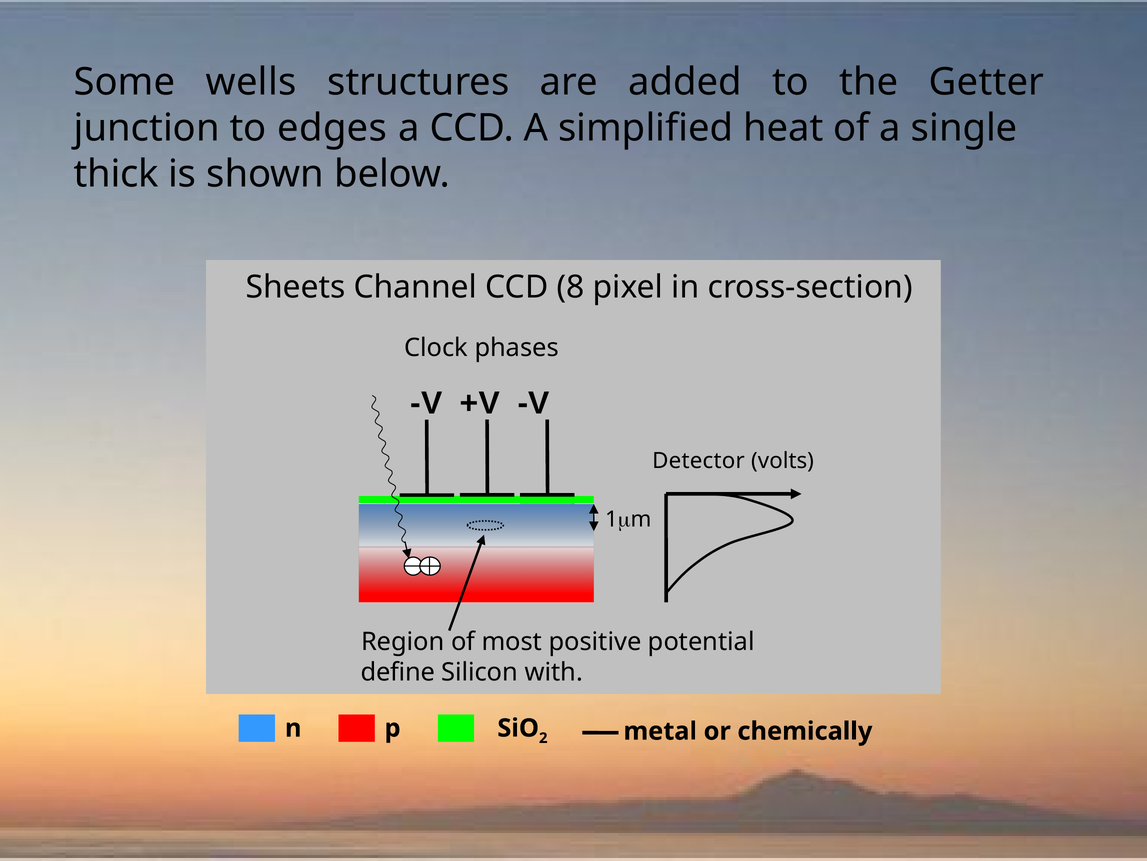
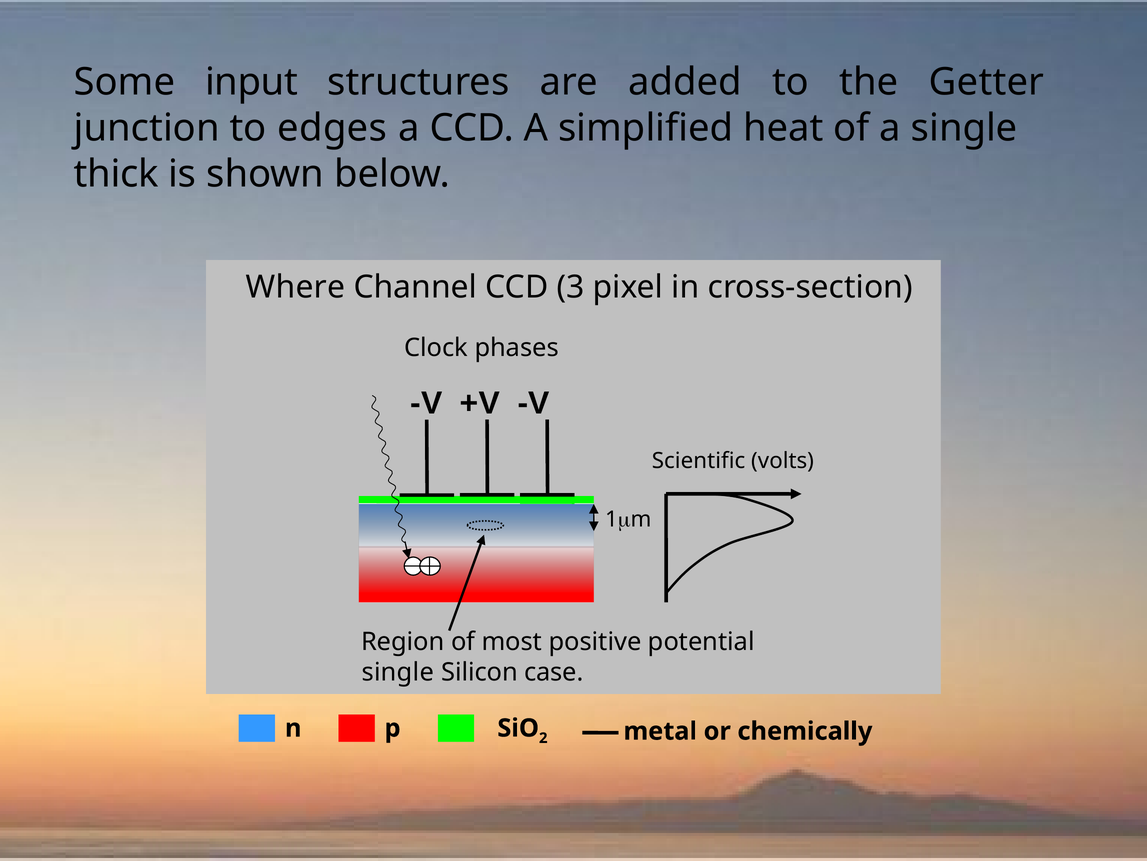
wells: wells -> input
Sheets: Sheets -> Where
8: 8 -> 3
Detector: Detector -> Scientific
define at (398, 672): define -> single
with: with -> case
